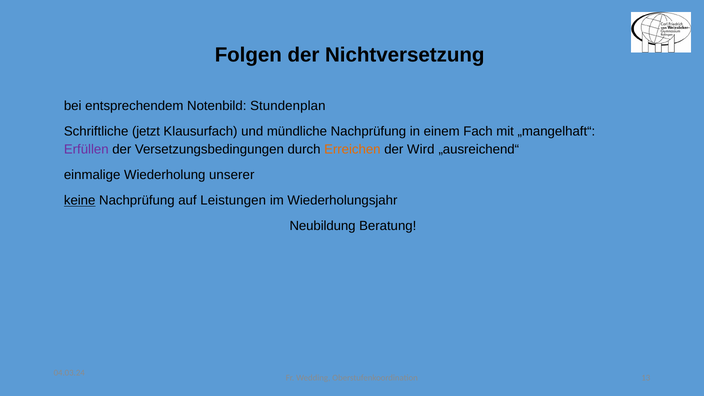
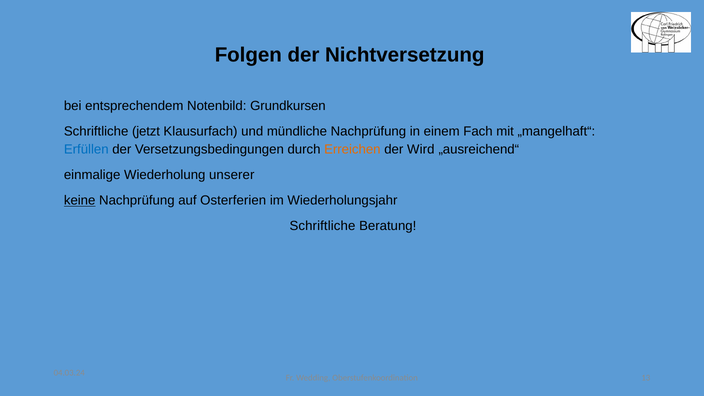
Stundenplan: Stundenplan -> Grundkursen
Erfüllen colour: purple -> blue
Leistungen: Leistungen -> Osterferien
Neubildung at (323, 226): Neubildung -> Schriftliche
